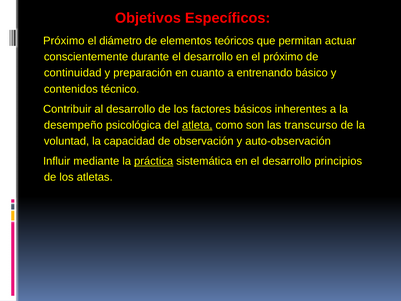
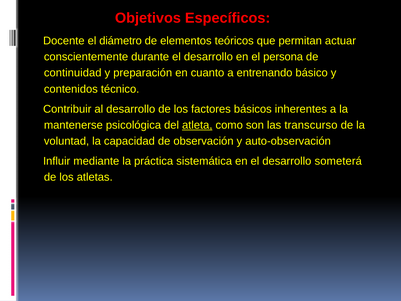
Próximo at (64, 41): Próximo -> Docente
el próximo: próximo -> persona
desempeño: desempeño -> mantenerse
práctica underline: present -> none
principios: principios -> someterá
